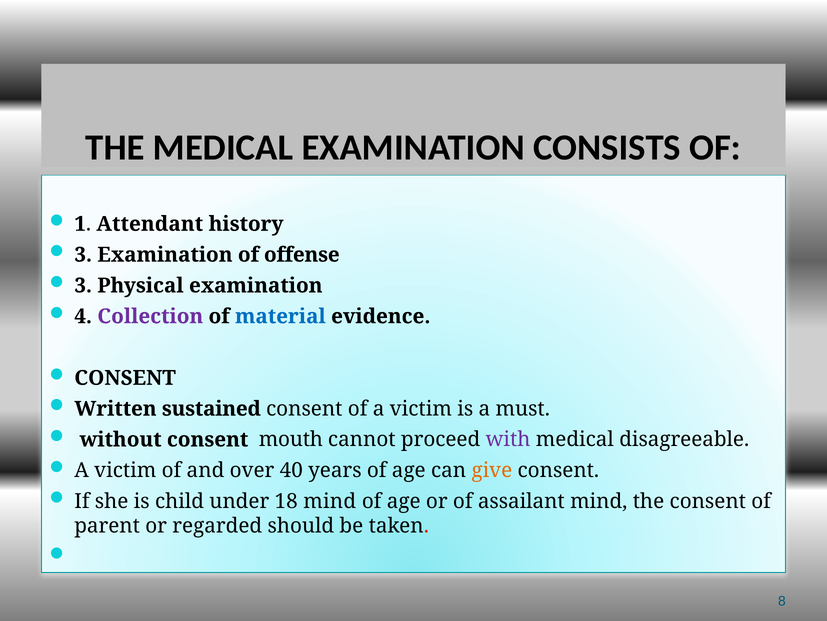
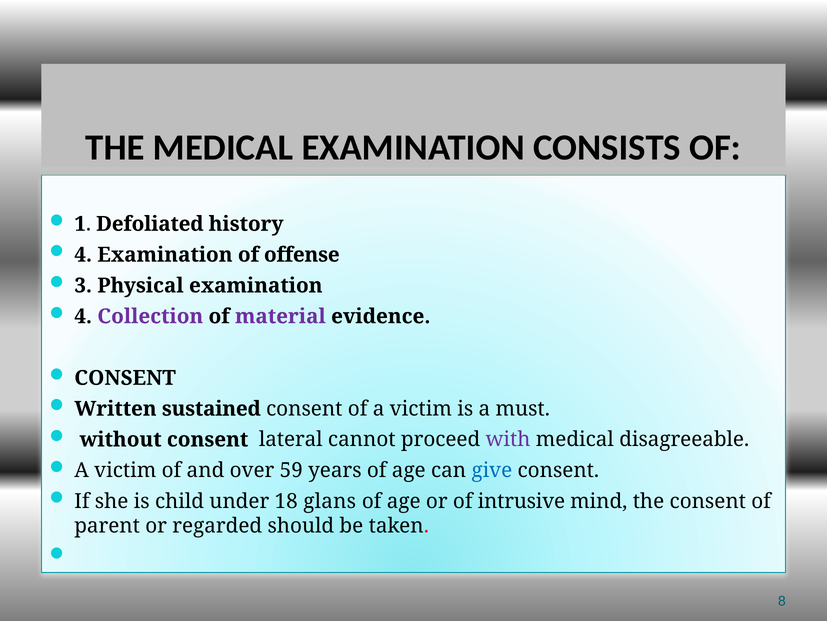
Attendant: Attendant -> Defoliated
3 at (83, 254): 3 -> 4
material colour: blue -> purple
mouth: mouth -> lateral
40: 40 -> 59
give colour: orange -> blue
18 mind: mind -> glans
assailant: assailant -> intrusive
